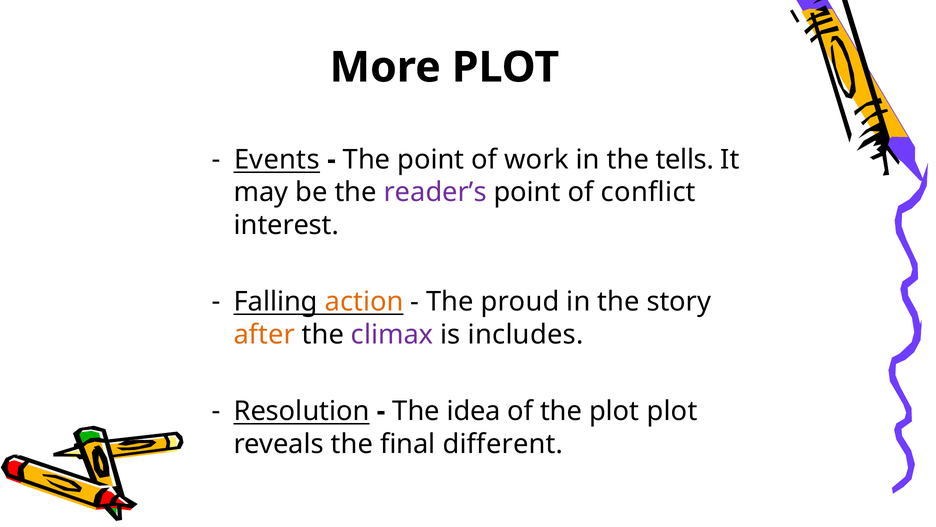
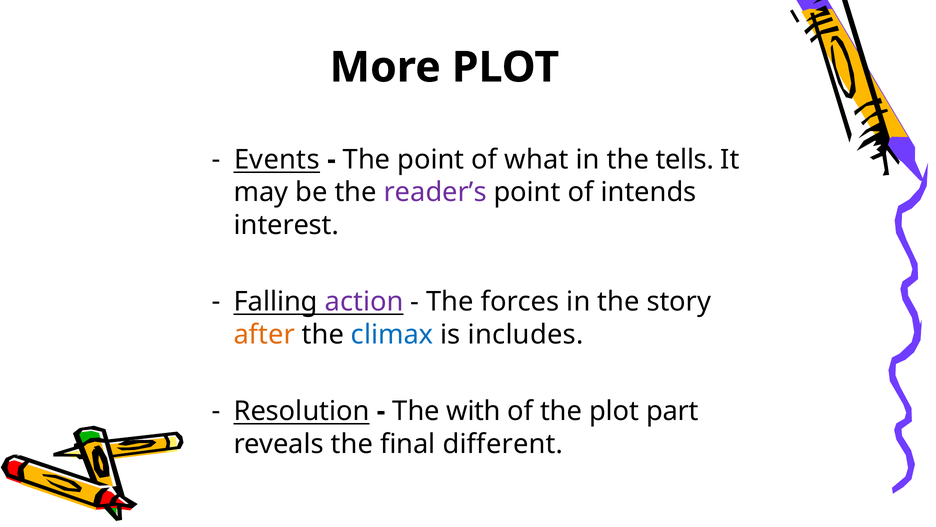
work: work -> what
conflict: conflict -> intends
action colour: orange -> purple
proud: proud -> forces
climax colour: purple -> blue
idea: idea -> with
plot plot: plot -> part
